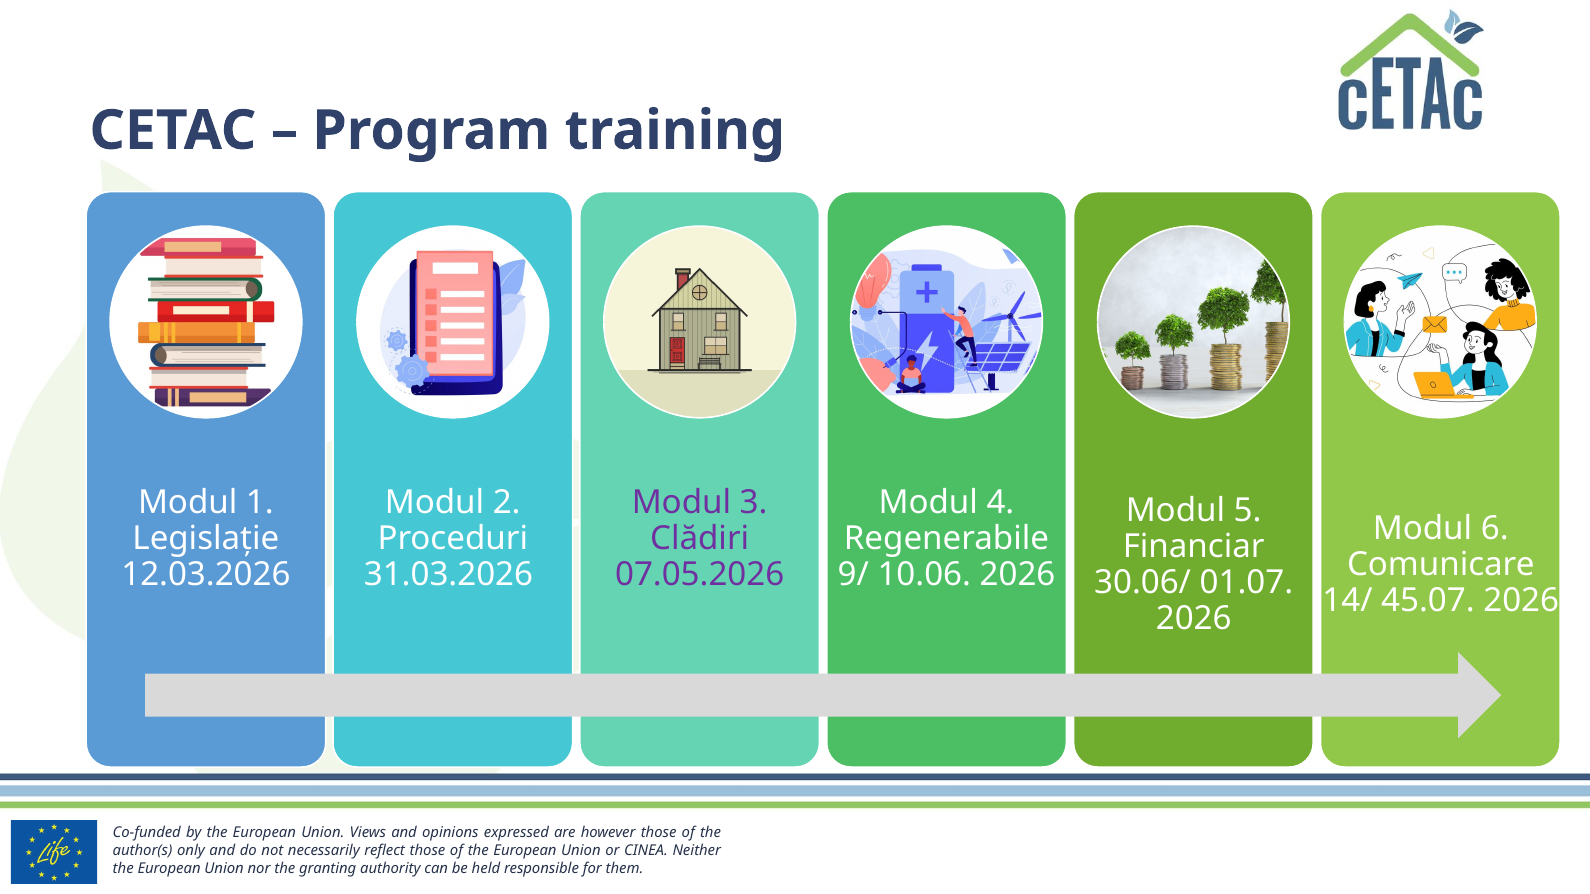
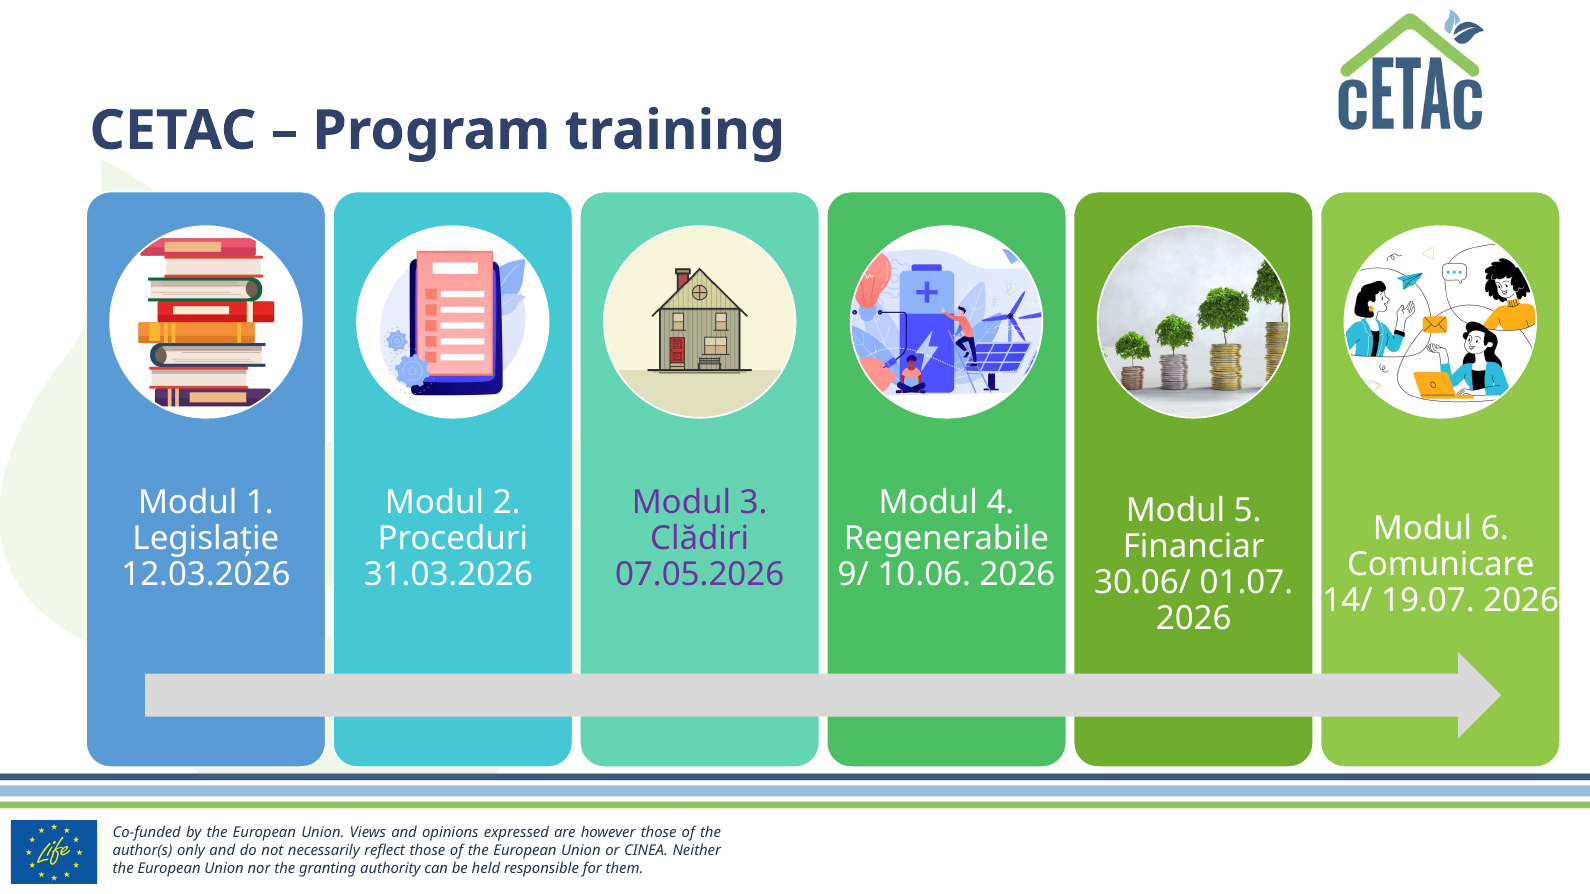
45.07: 45.07 -> 19.07
